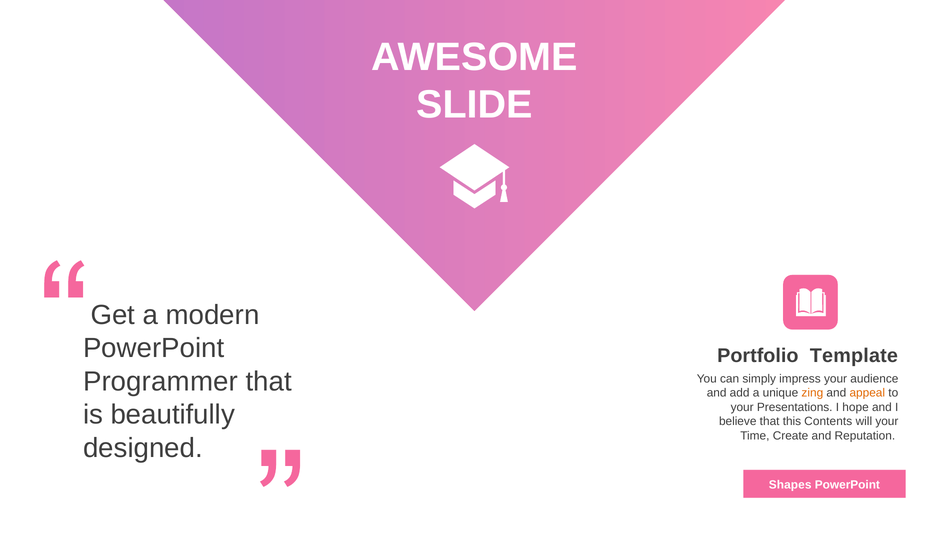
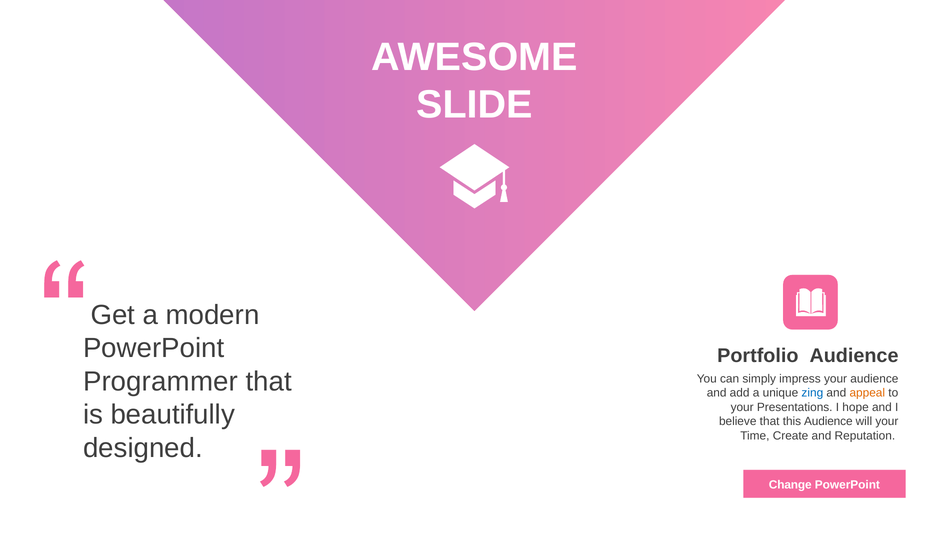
Portfolio Template: Template -> Audience
zing colour: orange -> blue
this Contents: Contents -> Audience
Shapes: Shapes -> Change
